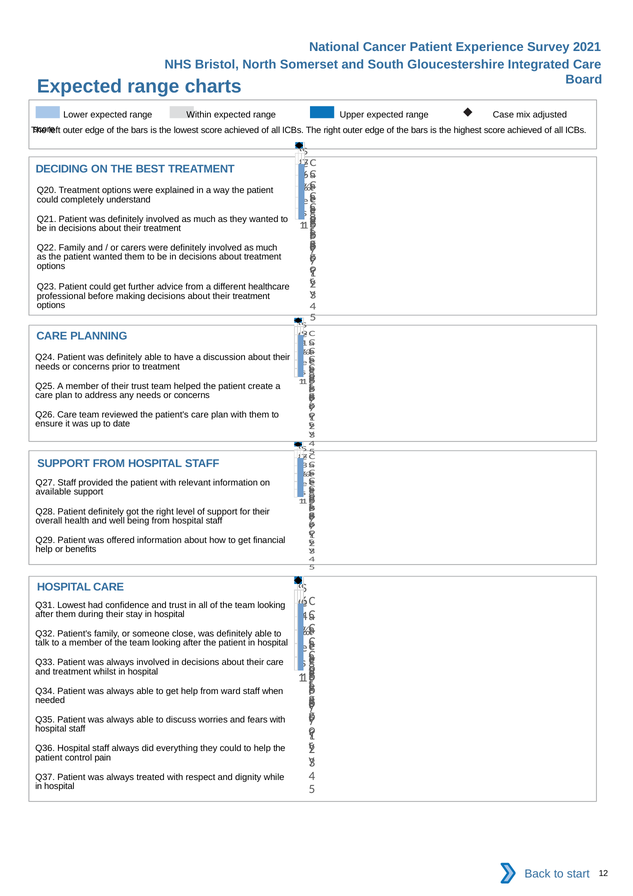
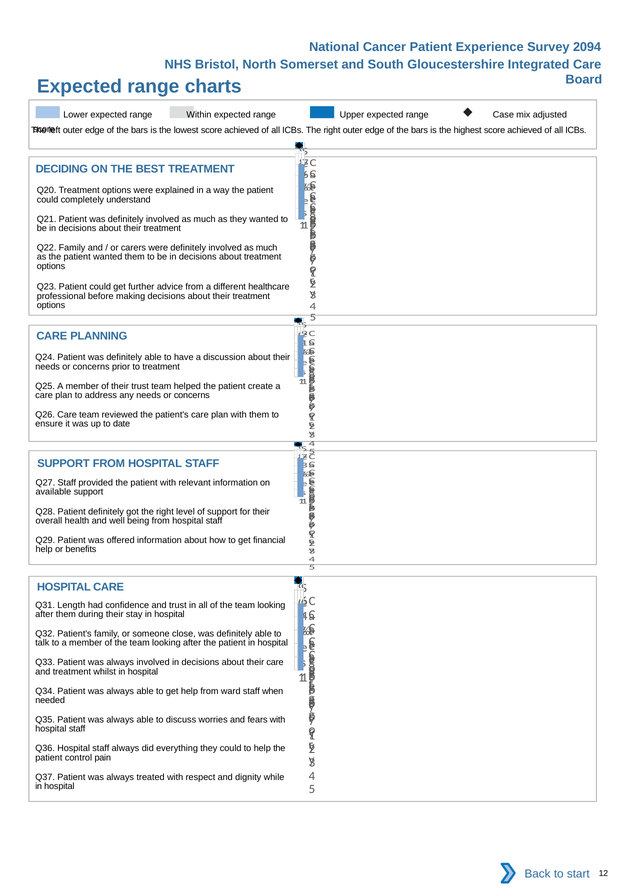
2021: 2021 -> 2094
Q31 Lowest: Lowest -> Length
